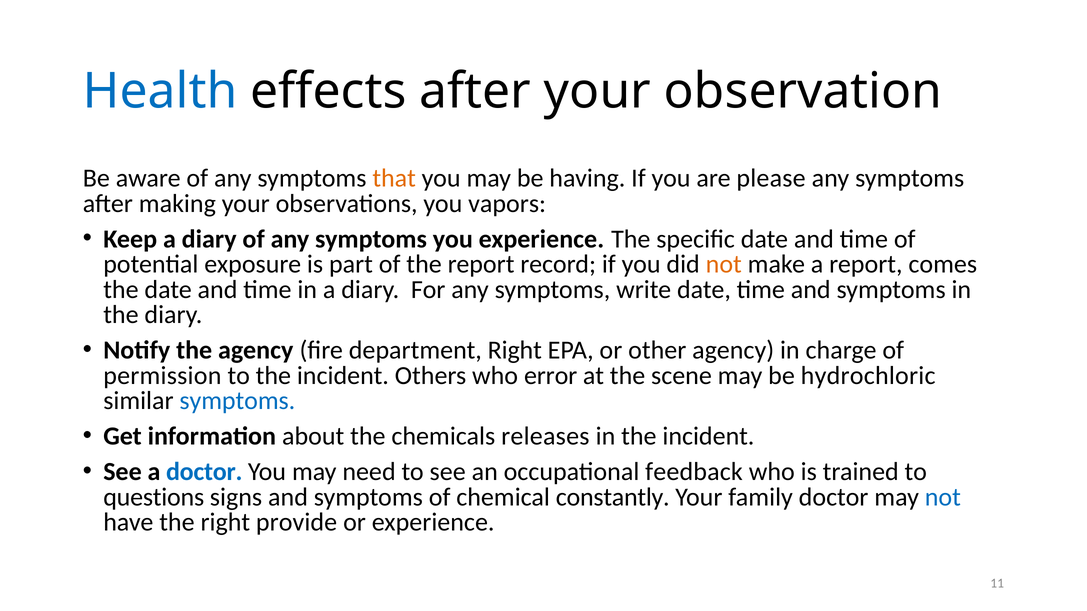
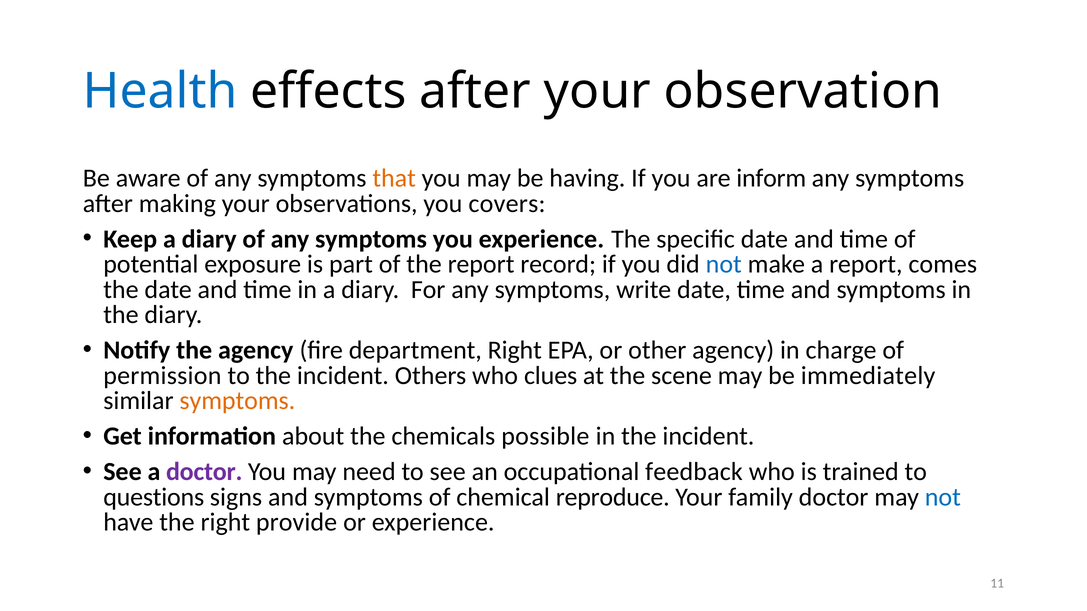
please: please -> inform
vapors: vapors -> covers
not at (724, 265) colour: orange -> blue
error: error -> clues
hydrochloric: hydrochloric -> immediately
symptoms at (237, 401) colour: blue -> orange
releases: releases -> possible
doctor at (204, 472) colour: blue -> purple
constantly: constantly -> reproduce
